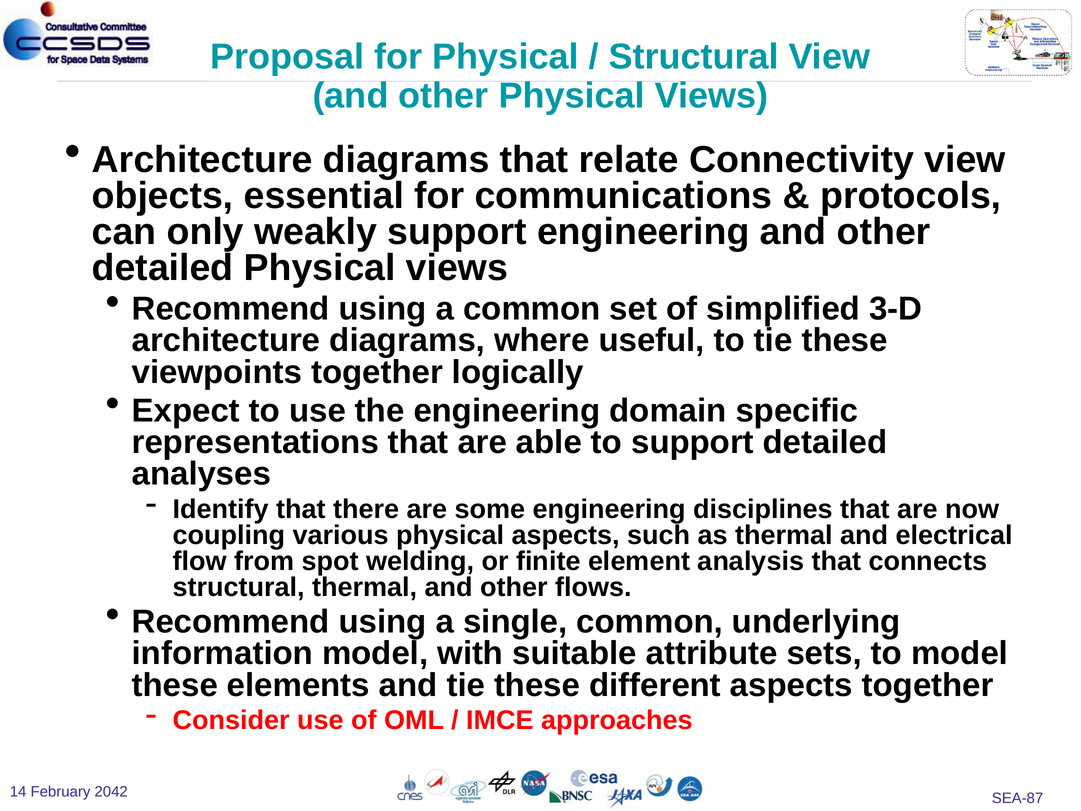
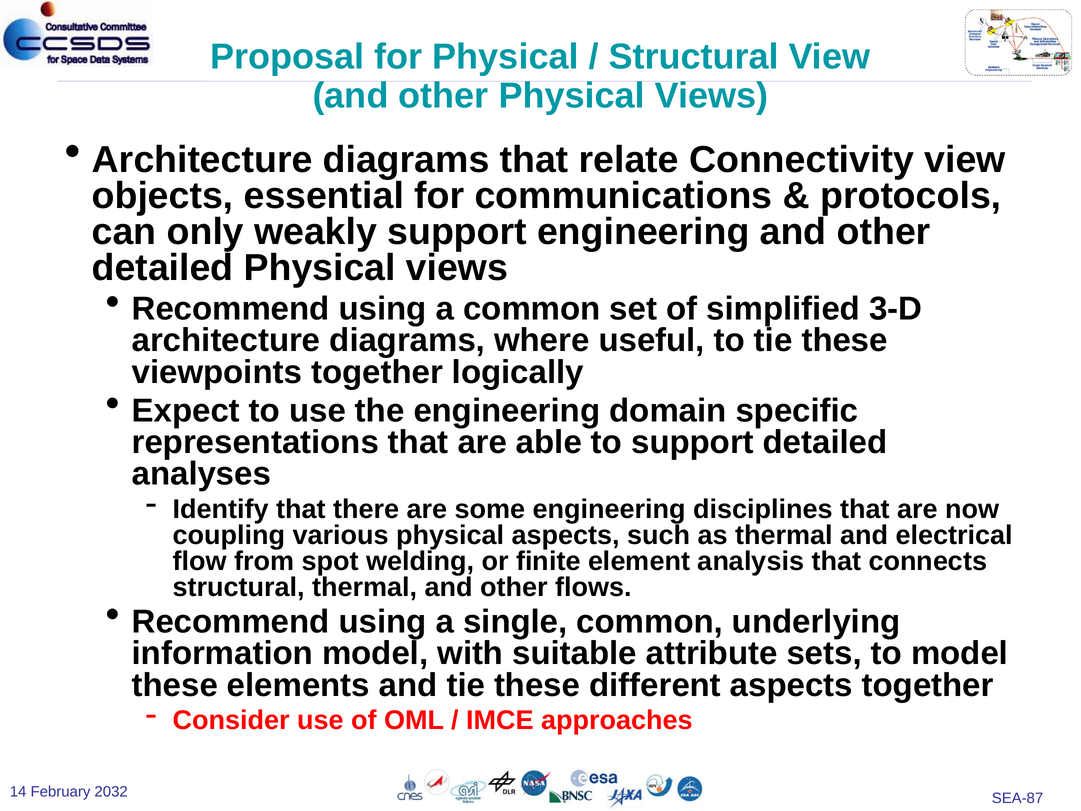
2042: 2042 -> 2032
